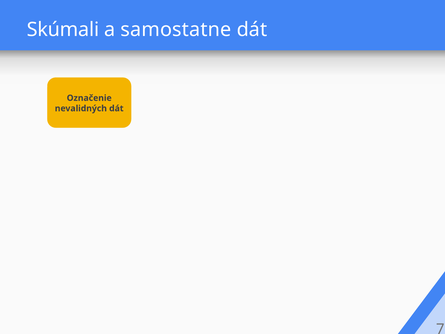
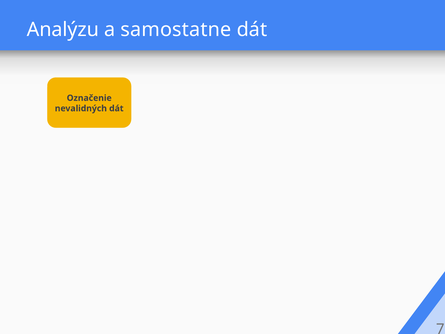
Skúmali: Skúmali -> Analýzu
